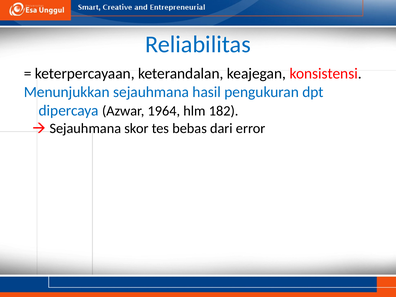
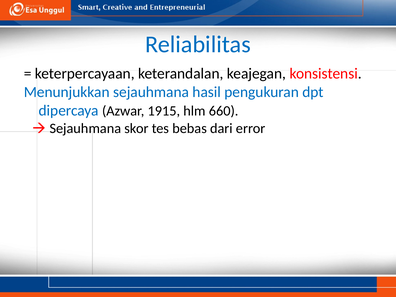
1964: 1964 -> 1915
182: 182 -> 660
